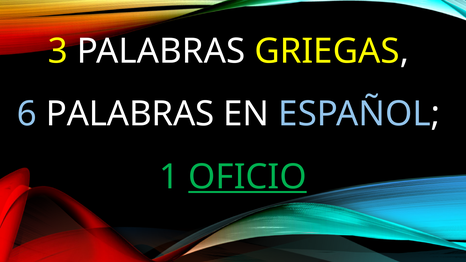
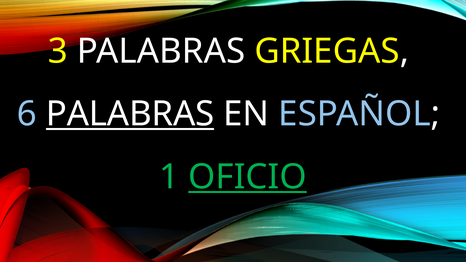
PALABRAS at (130, 114) underline: none -> present
